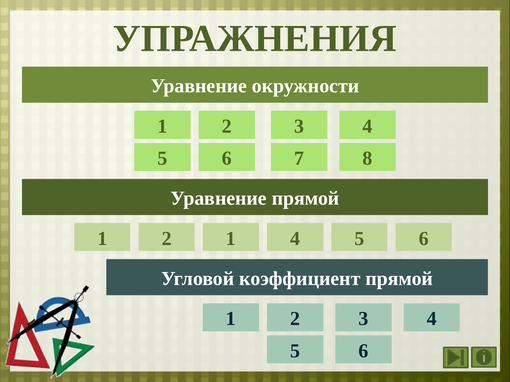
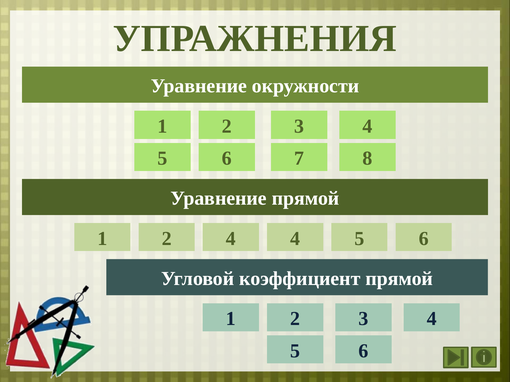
2 1: 1 -> 4
